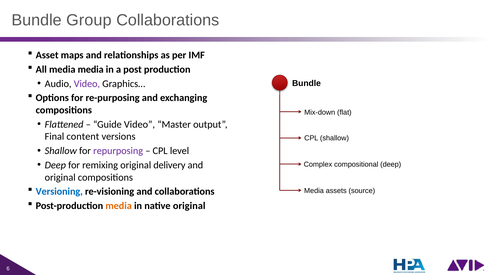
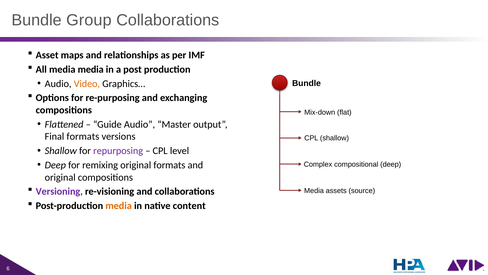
Video at (87, 84) colour: purple -> orange
Guide Video: Video -> Audio
Final content: content -> formats
original delivery: delivery -> formats
Versioning colour: blue -> purple
native original: original -> content
